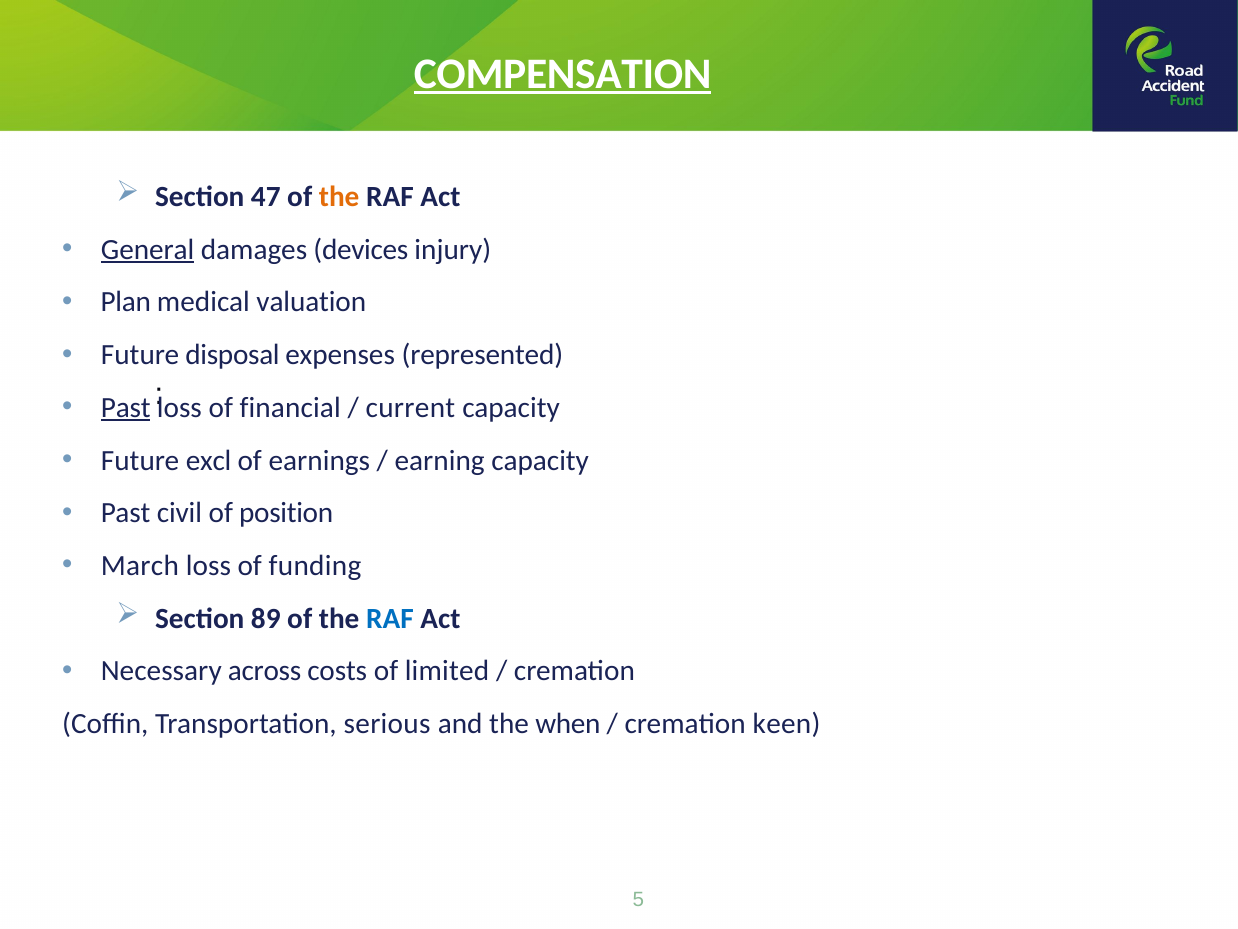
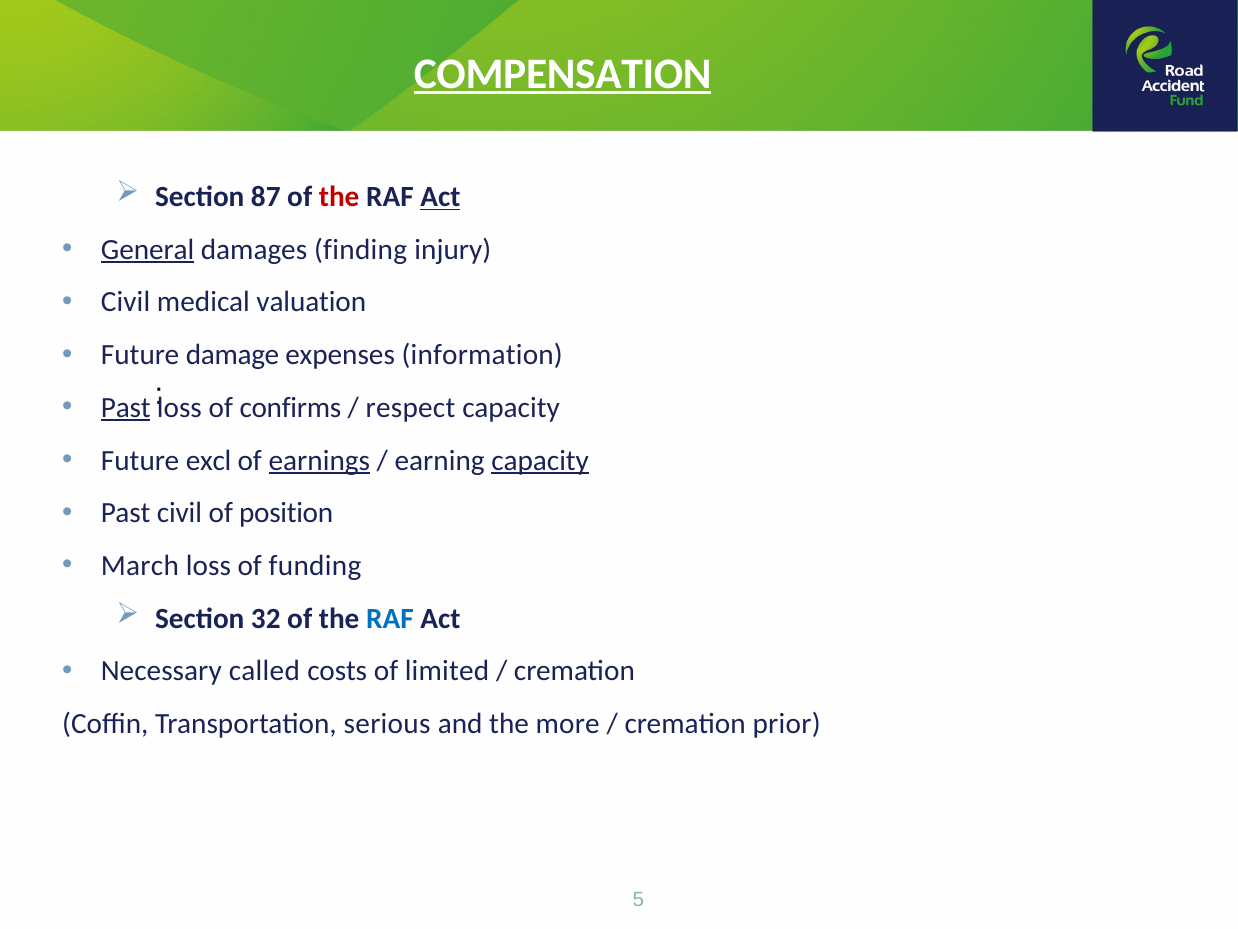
47: 47 -> 87
the at (339, 197) colour: orange -> red
Act at (440, 197) underline: none -> present
devices: devices -> finding
Plan at (126, 302): Plan -> Civil
disposal: disposal -> damage
represented: represented -> information
financial: financial -> confirms
current: current -> respect
earnings underline: none -> present
capacity at (540, 460) underline: none -> present
89: 89 -> 32
across: across -> called
when: when -> more
keen: keen -> prior
